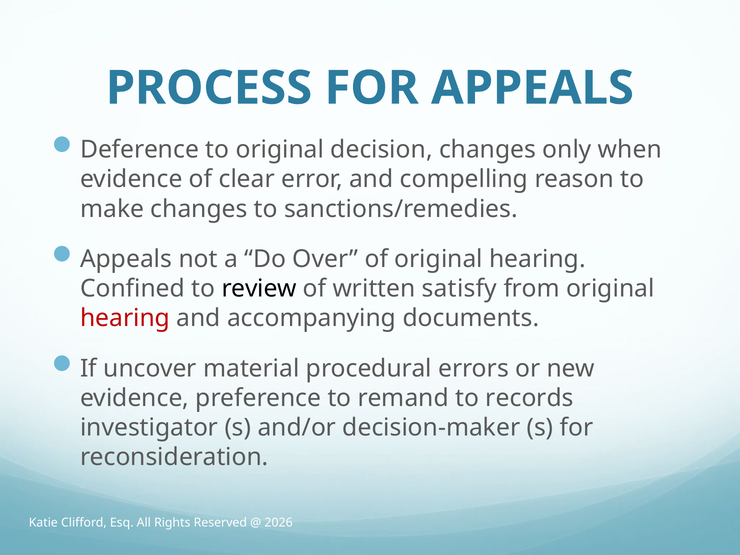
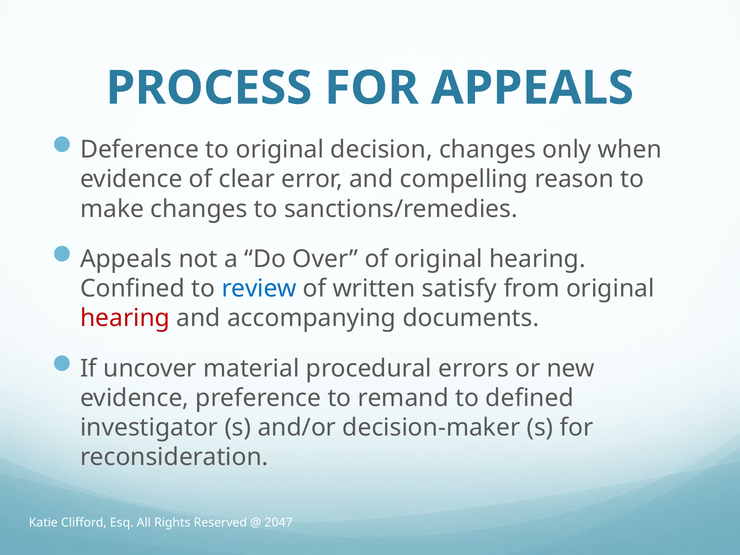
review colour: black -> blue
records: records -> defined
2026: 2026 -> 2047
